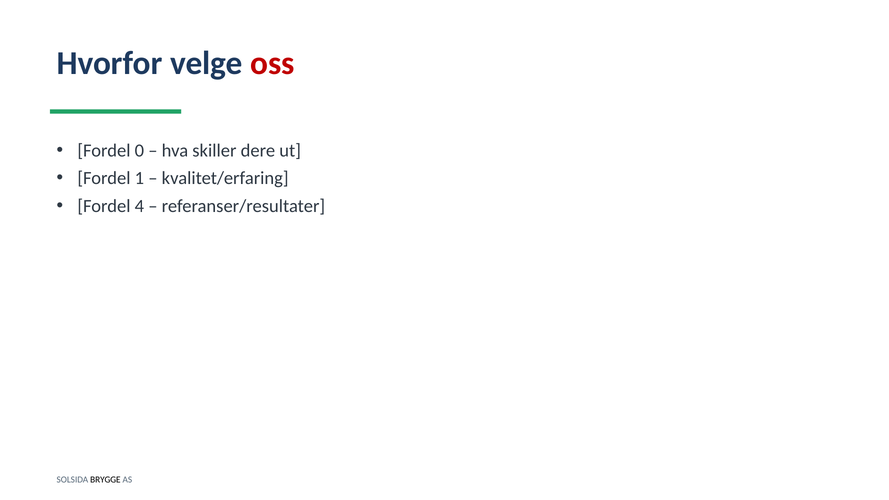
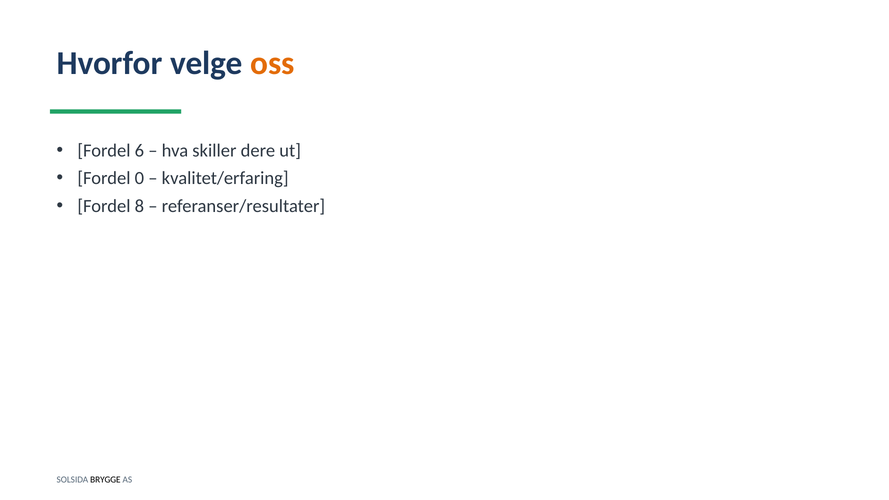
oss colour: red -> orange
0: 0 -> 6
1: 1 -> 0
4: 4 -> 8
